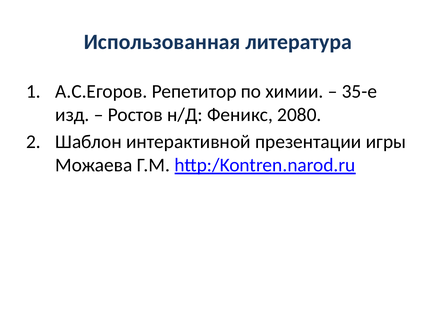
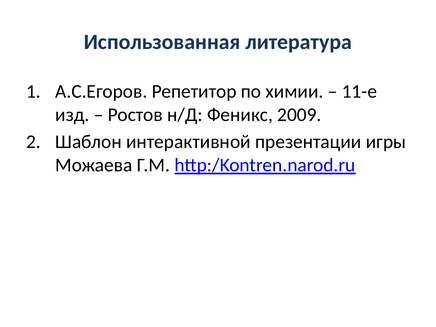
35-е: 35-е -> 11-е
2080: 2080 -> 2009
